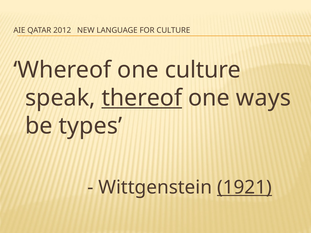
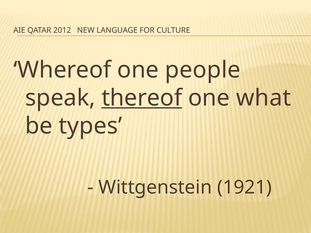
one culture: culture -> people
ways: ways -> what
1921 underline: present -> none
